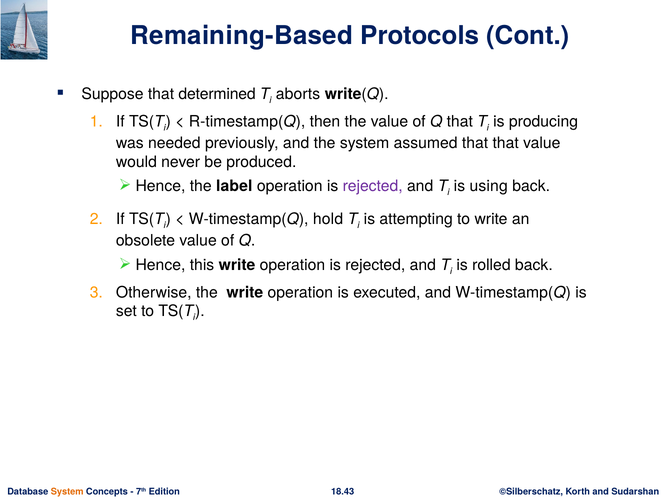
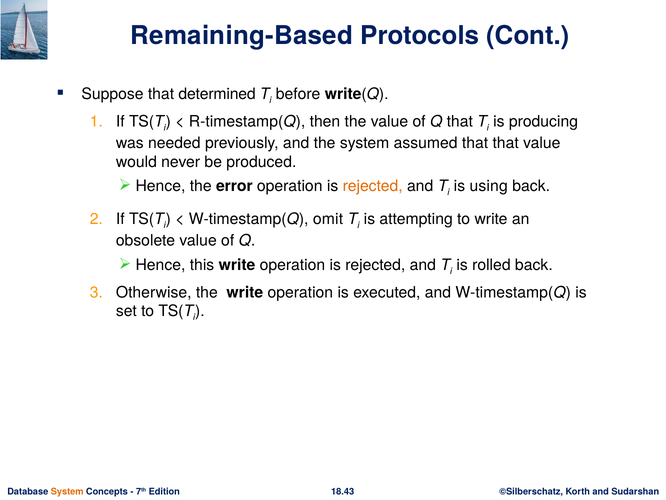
aborts: aborts -> before
label: label -> error
rejected at (373, 186) colour: purple -> orange
hold: hold -> omit
